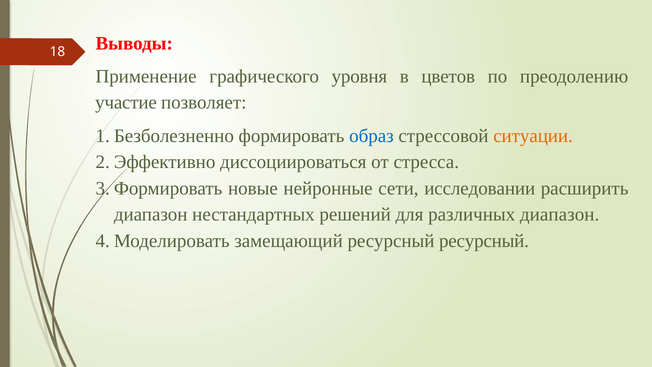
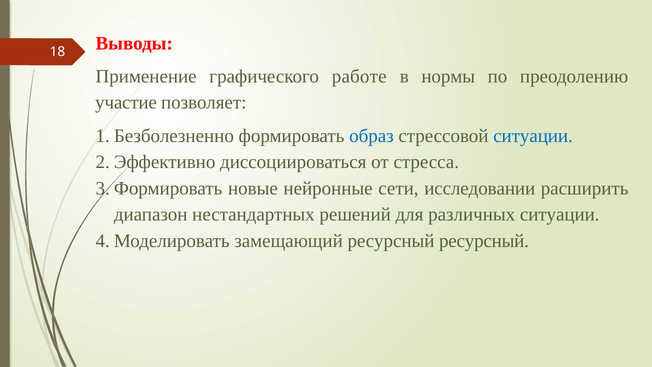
уровня: уровня -> работе
цветов: цветов -> нормы
ситуации at (533, 136) colour: orange -> blue
различных диапазон: диапазон -> ситуации
